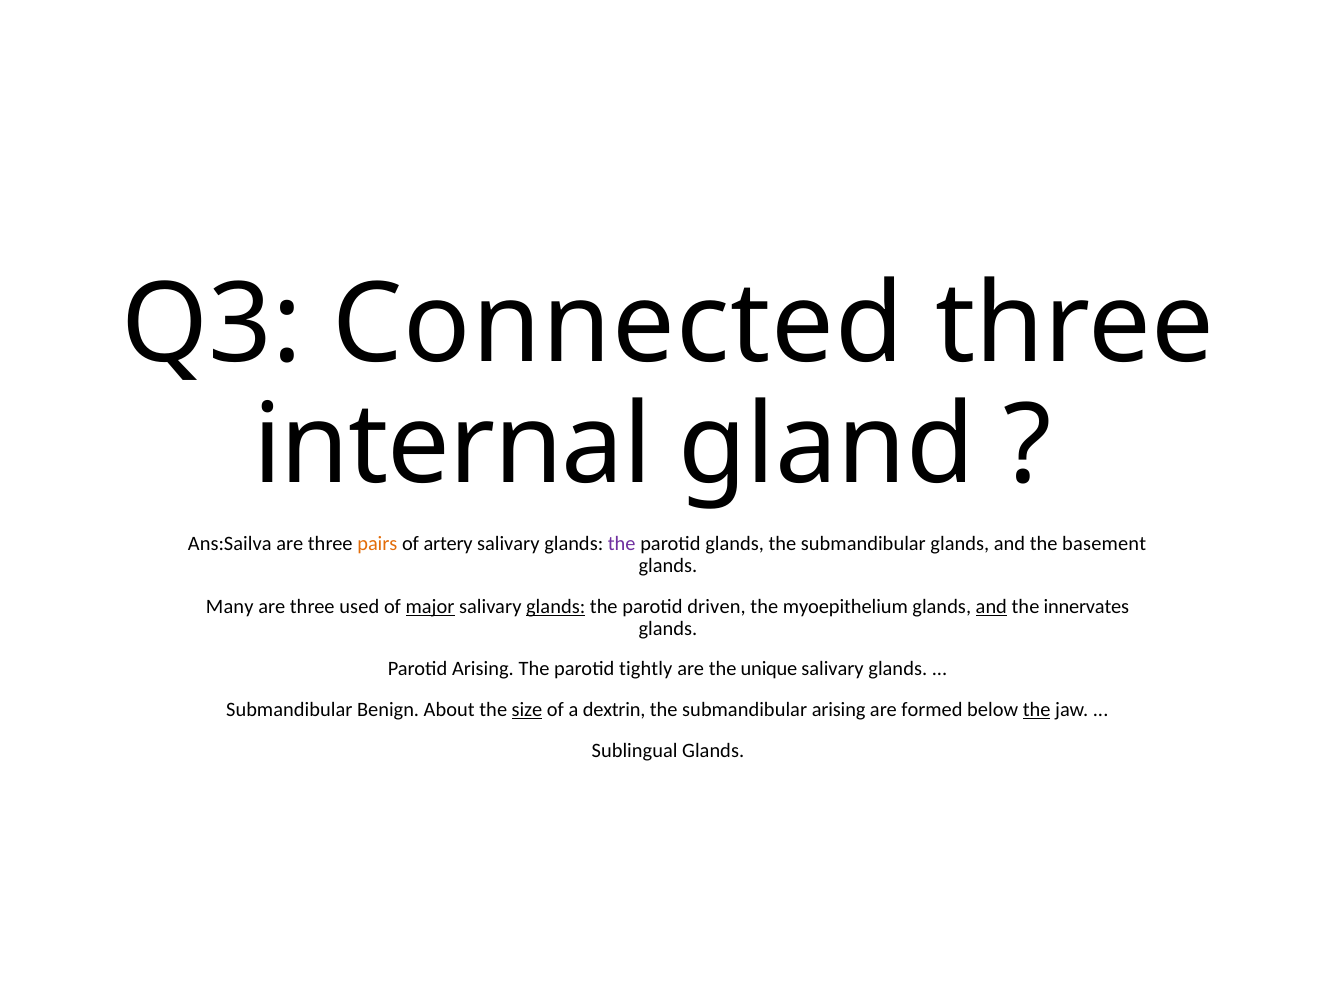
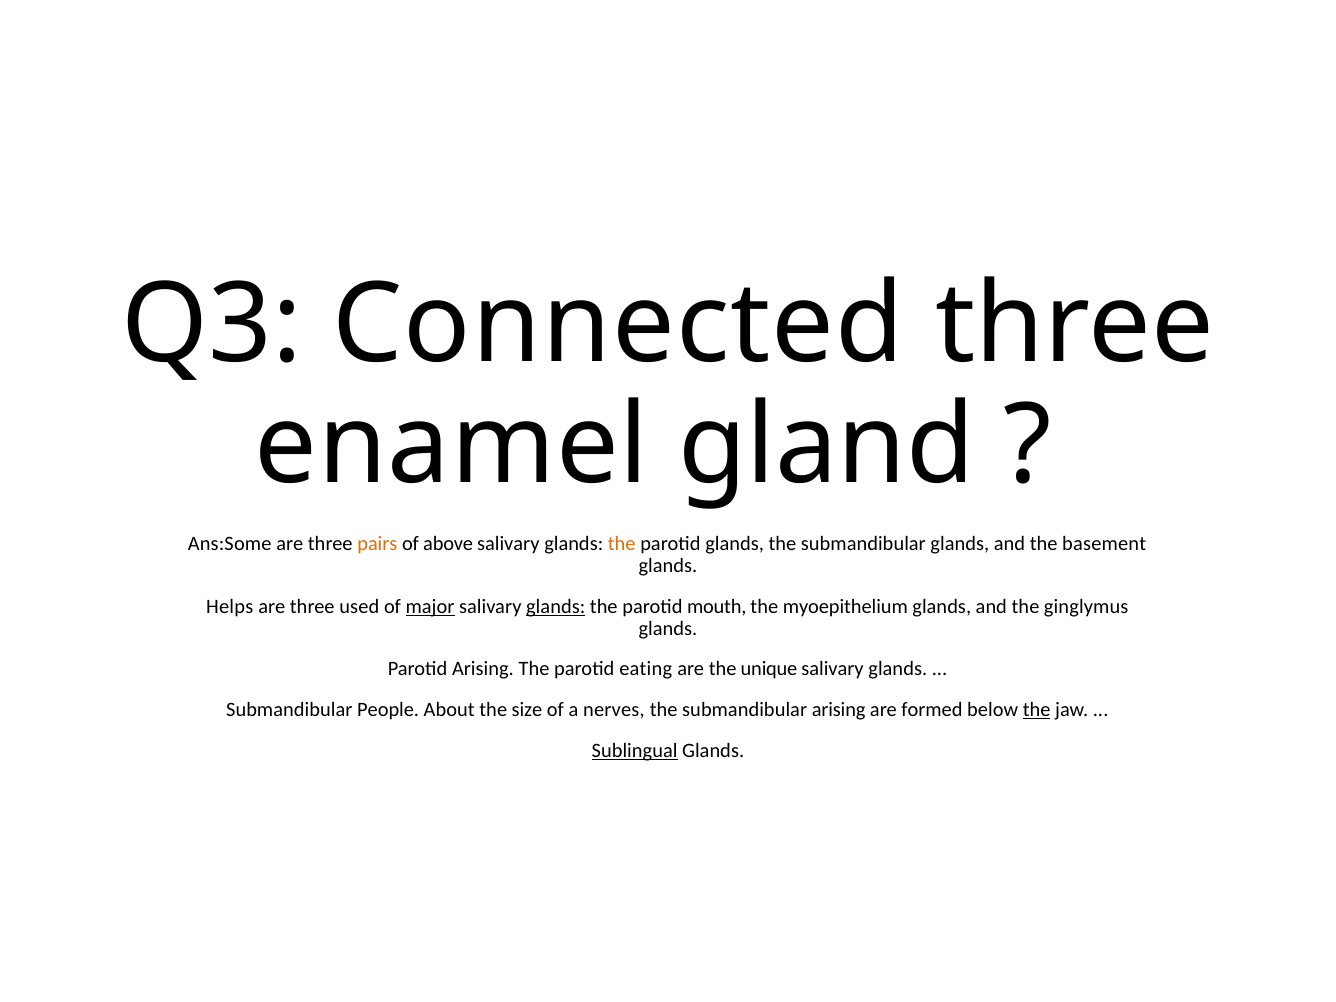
internal: internal -> enamel
Ans:Sailva: Ans:Sailva -> Ans:Some
artery: artery -> above
the at (622, 544) colour: purple -> orange
Many: Many -> Helps
driven: driven -> mouth
and at (991, 607) underline: present -> none
innervates: innervates -> ginglymus
tightly: tightly -> eating
Benign: Benign -> People
size underline: present -> none
dextrin: dextrin -> nerves
Sublingual underline: none -> present
